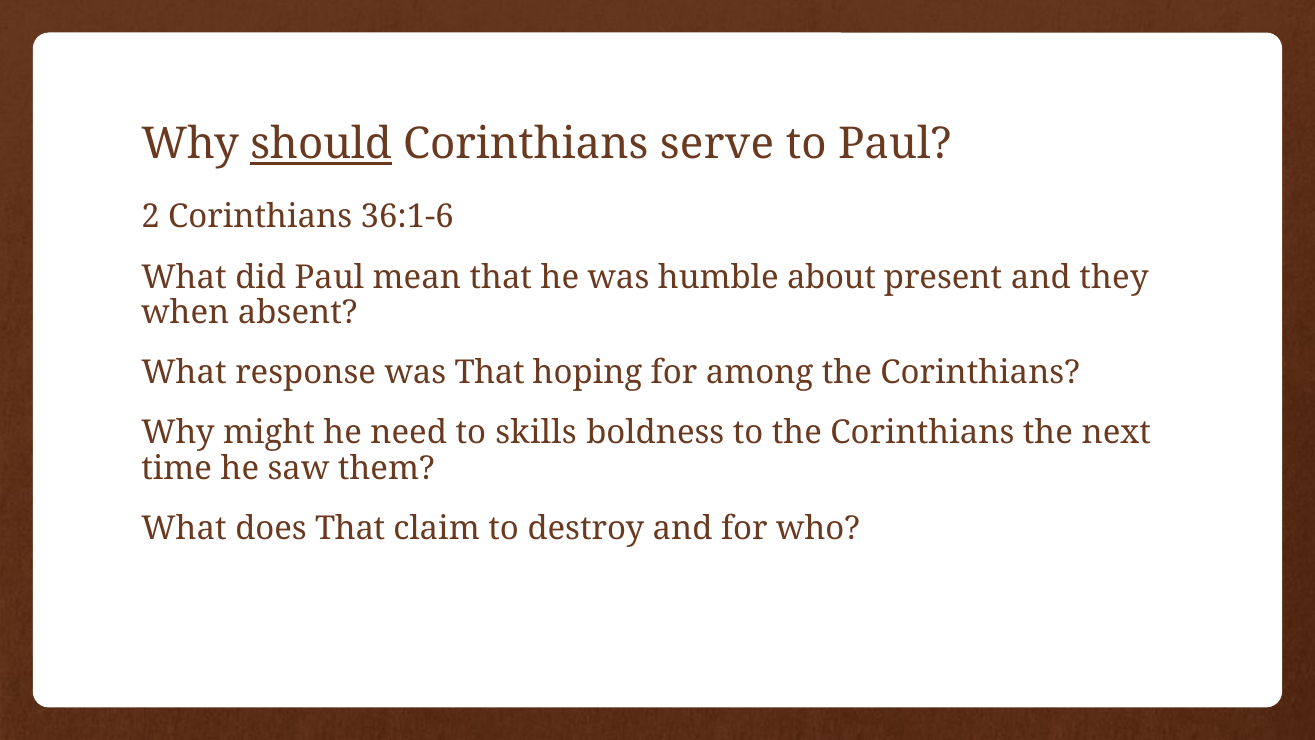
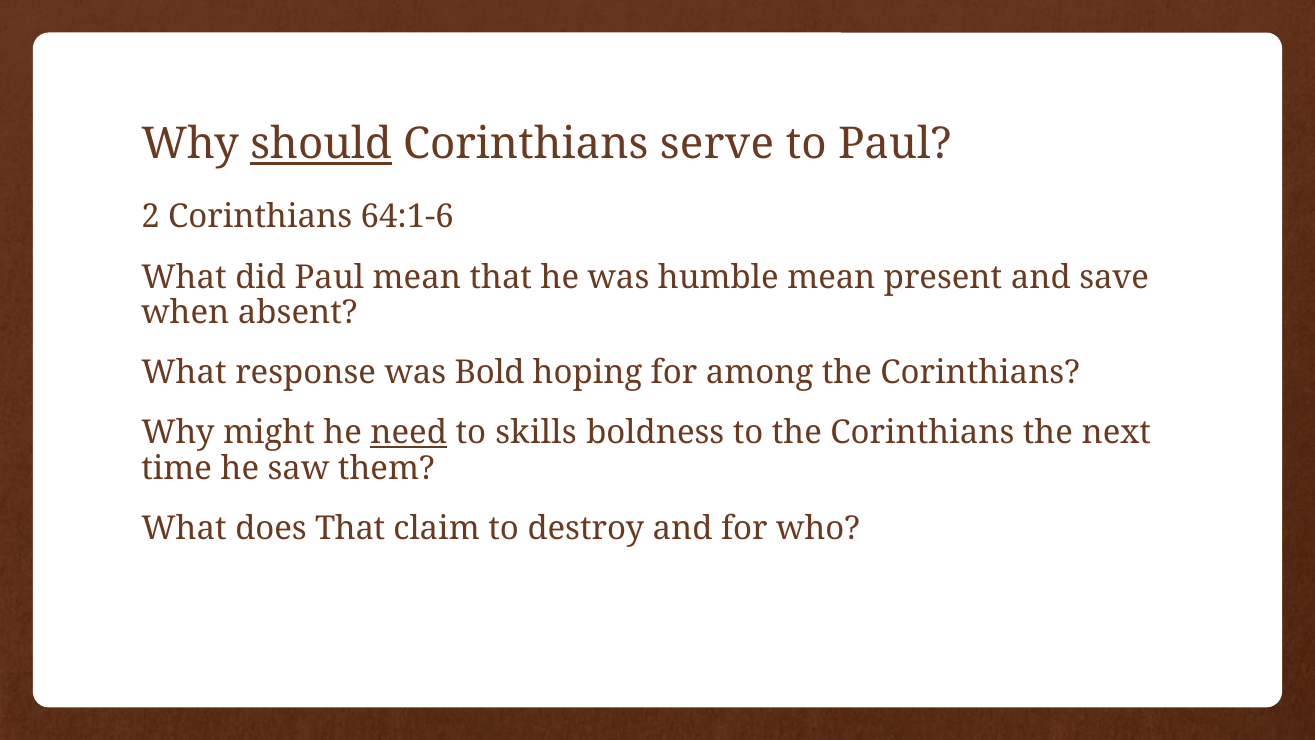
36:1-6: 36:1-6 -> 64:1-6
humble about: about -> mean
they: they -> save
was That: That -> Bold
need underline: none -> present
